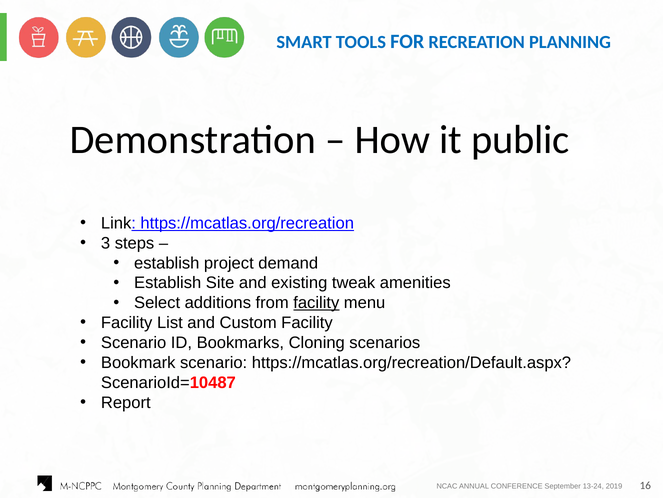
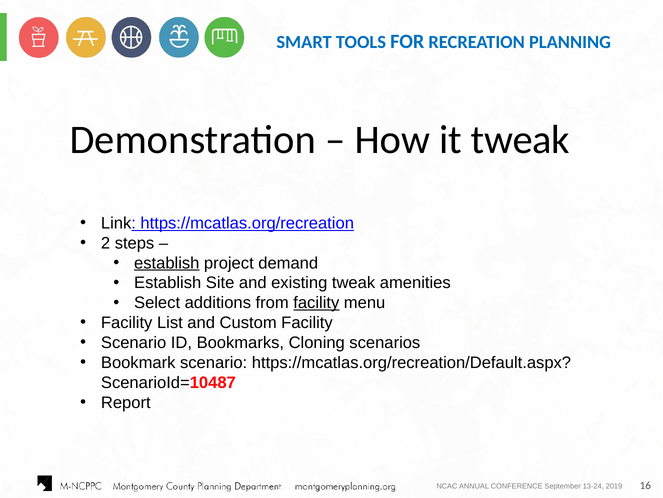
it public: public -> tweak
3: 3 -> 2
establish at (167, 263) underline: none -> present
